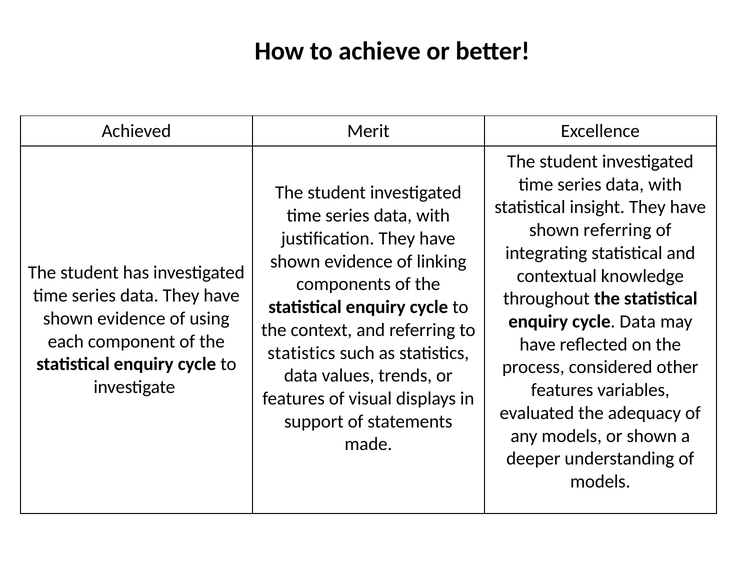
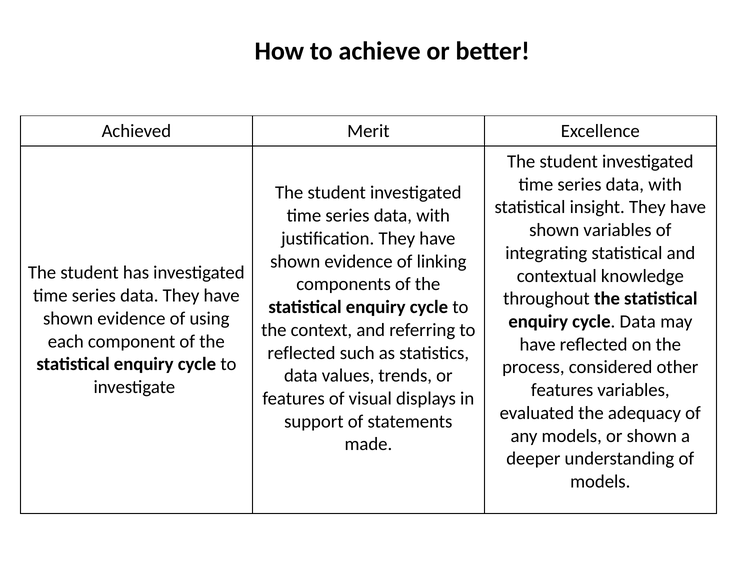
shown referring: referring -> variables
statistics at (301, 353): statistics -> reflected
